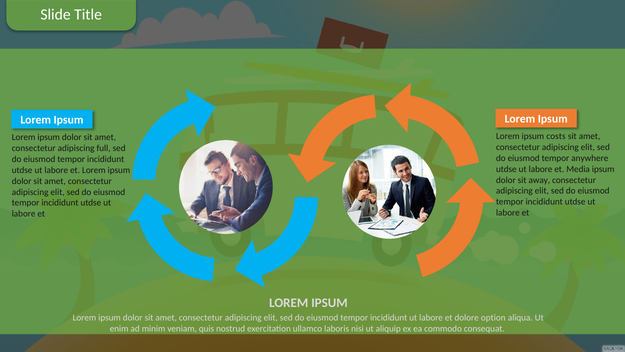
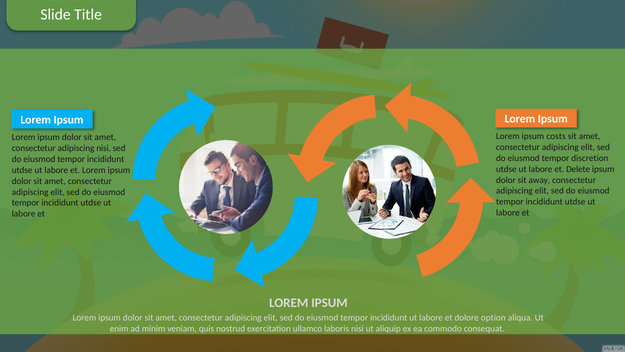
adipiscing full: full -> nisi
anywhere: anywhere -> discretion
Media: Media -> Delete
